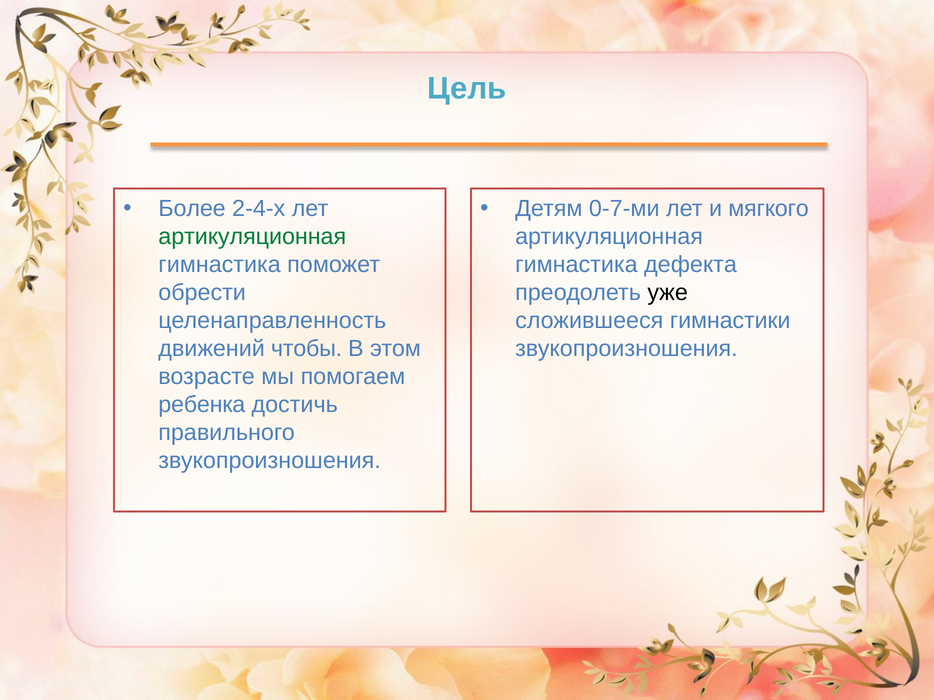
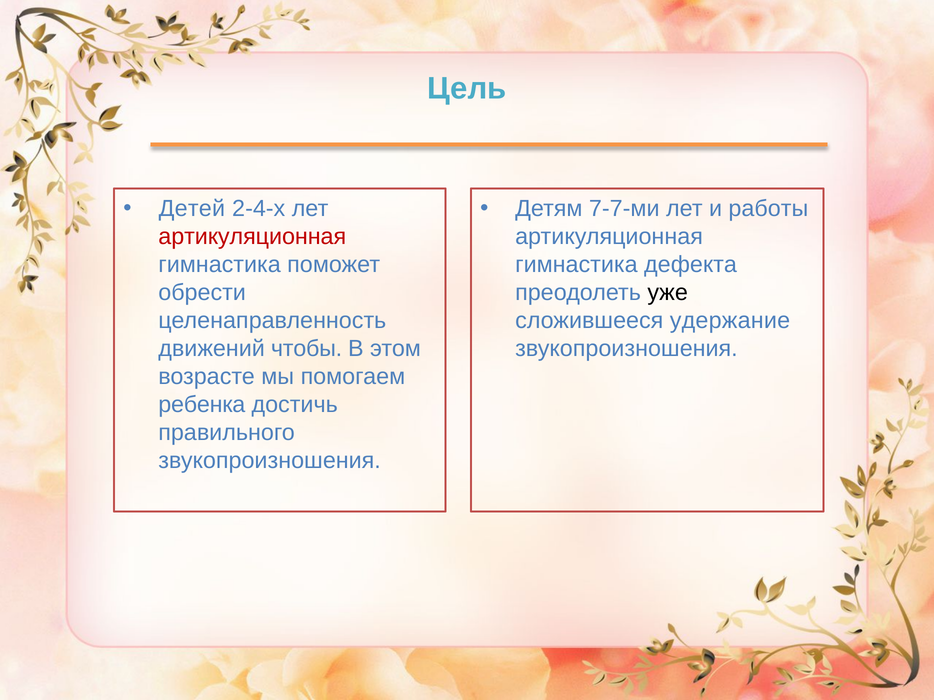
Более: Более -> Детей
0-7-ми: 0-7-ми -> 7-7-ми
мягкого: мягкого -> работы
артикуляционная at (252, 237) colour: green -> red
гимнастики: гимнастики -> удержание
